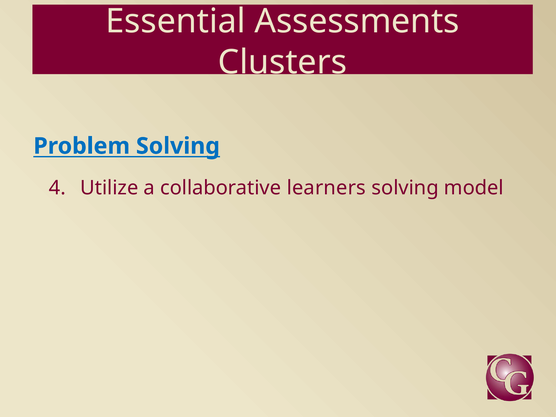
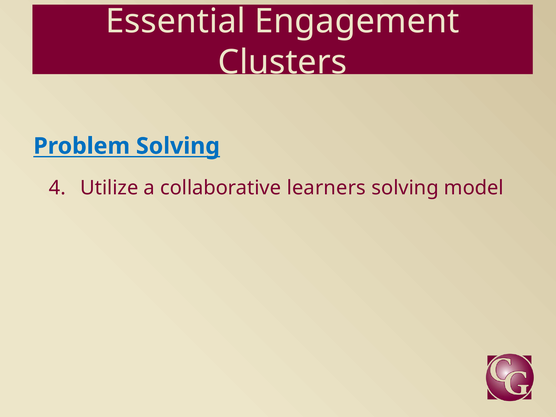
Assessments: Assessments -> Engagement
